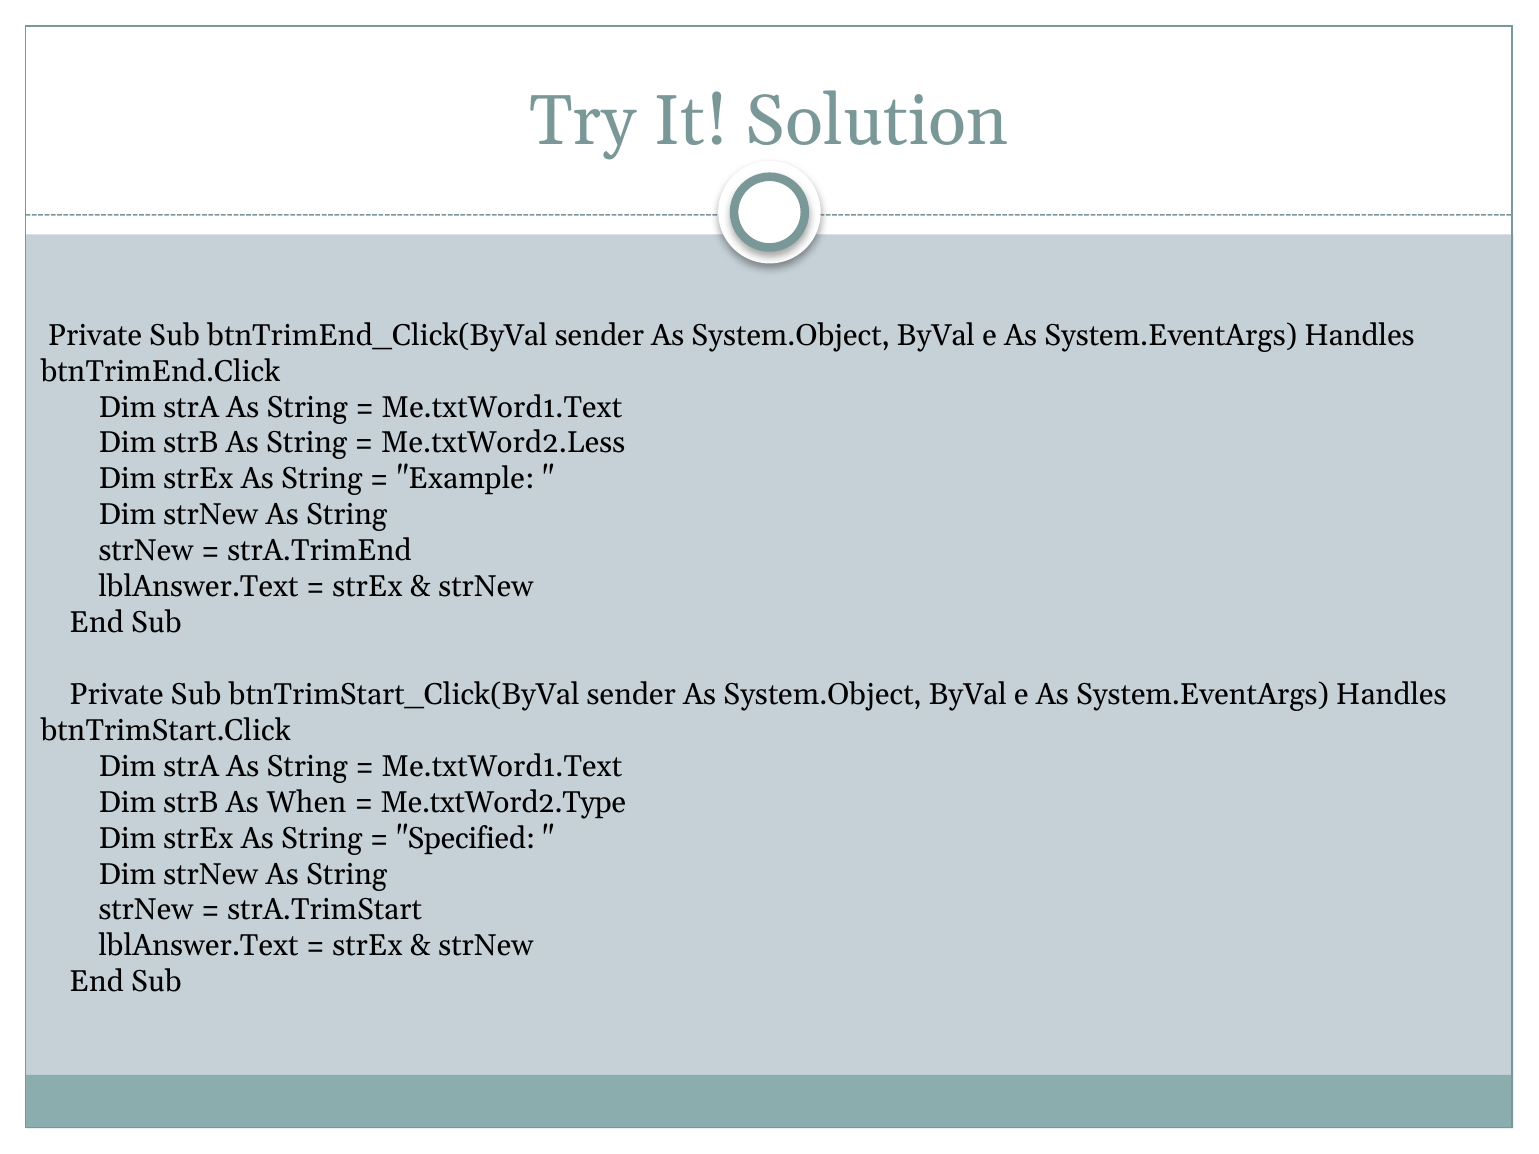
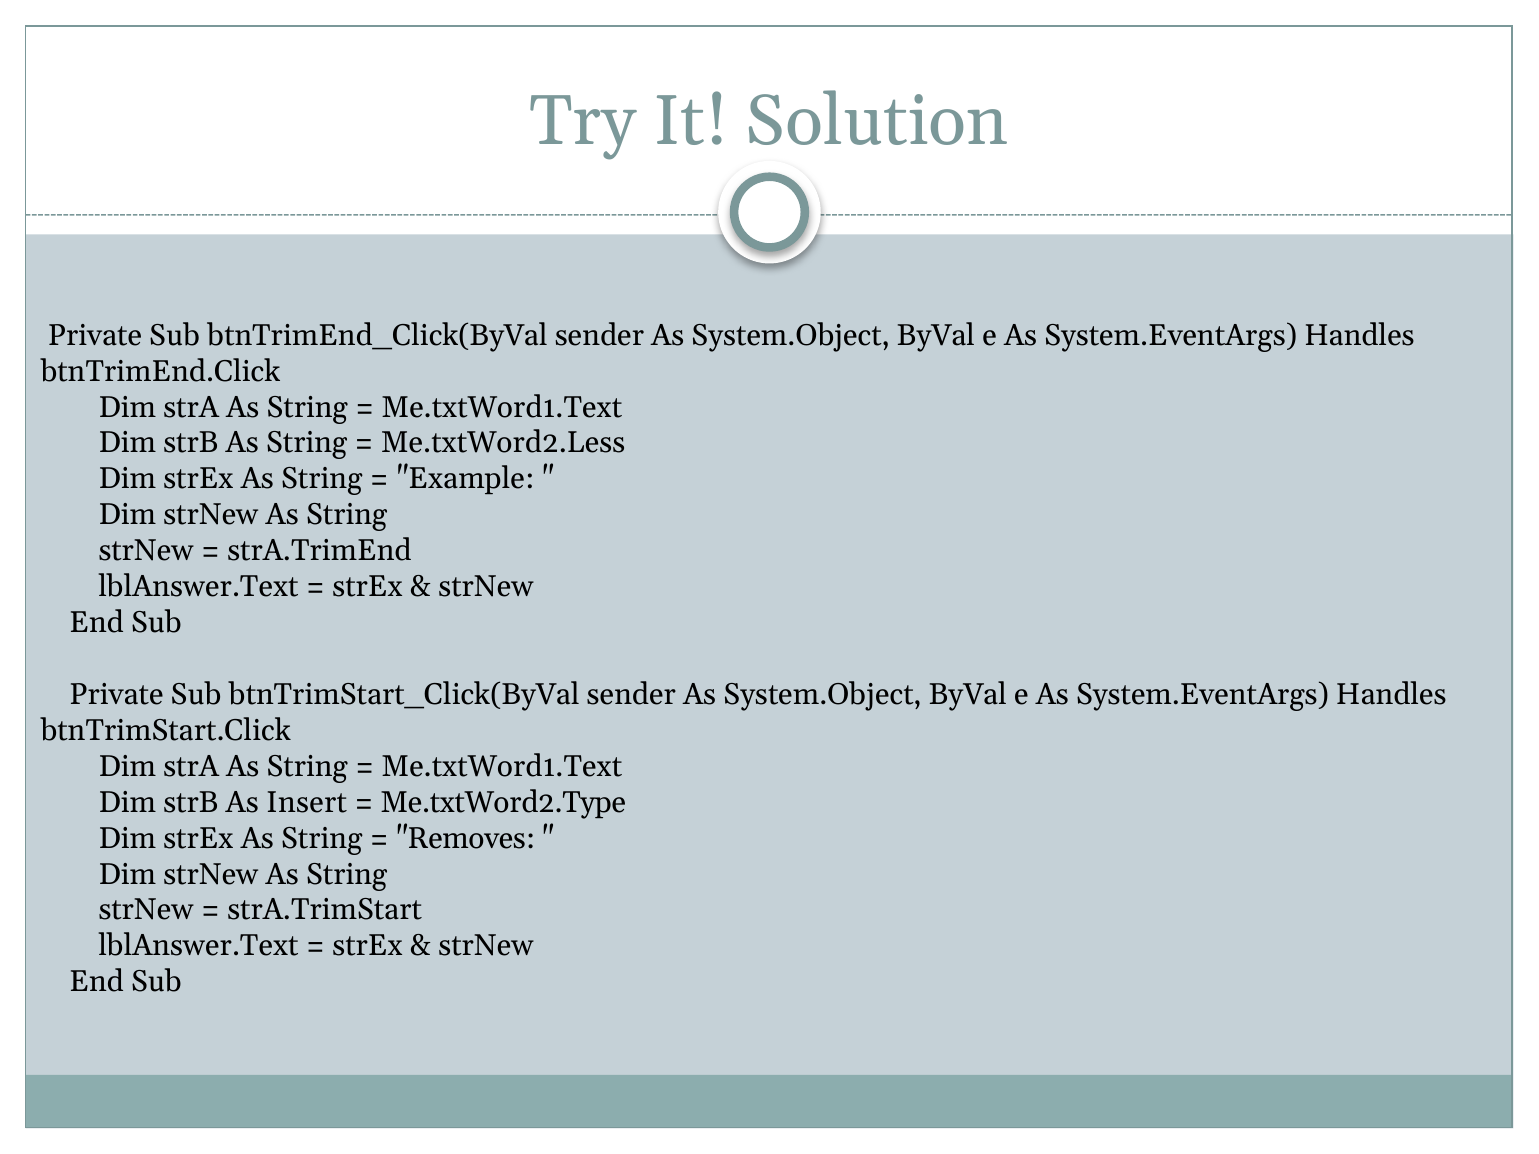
When: When -> Insert
Specified: Specified -> Removes
